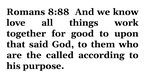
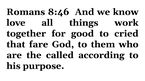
8:88: 8:88 -> 8:46
upon: upon -> cried
said: said -> fare
